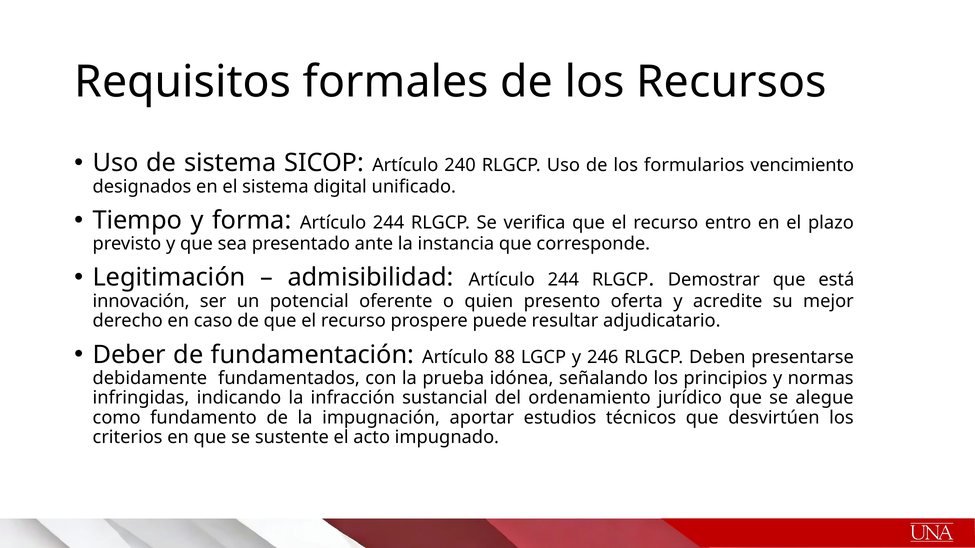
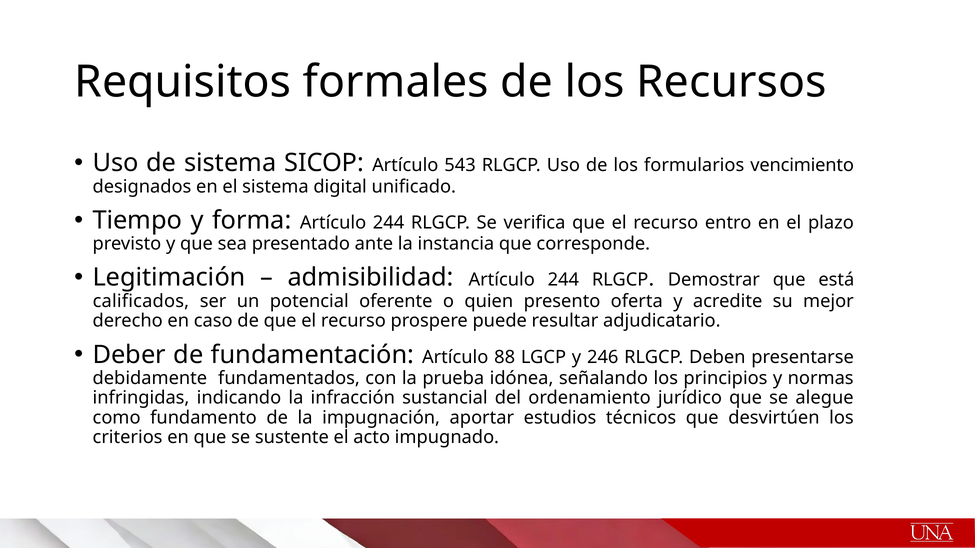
240: 240 -> 543
innovación: innovación -> calificados
